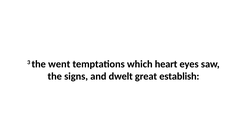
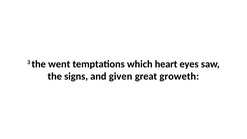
dwelt: dwelt -> given
establish: establish -> groweth
